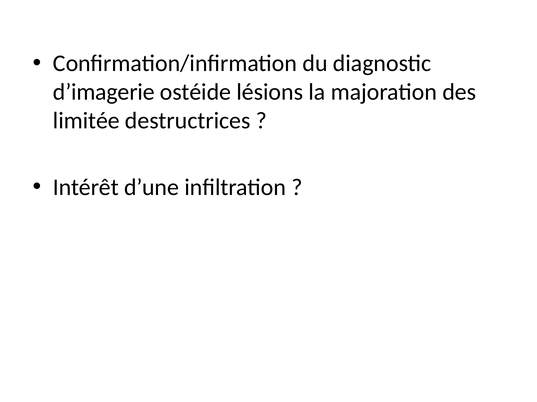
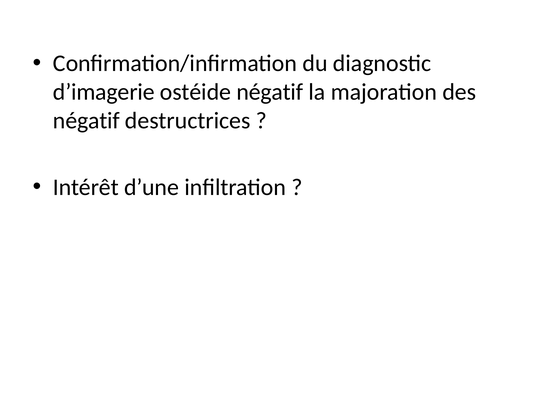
ostéide lésions: lésions -> négatif
limitée at (86, 121): limitée -> négatif
